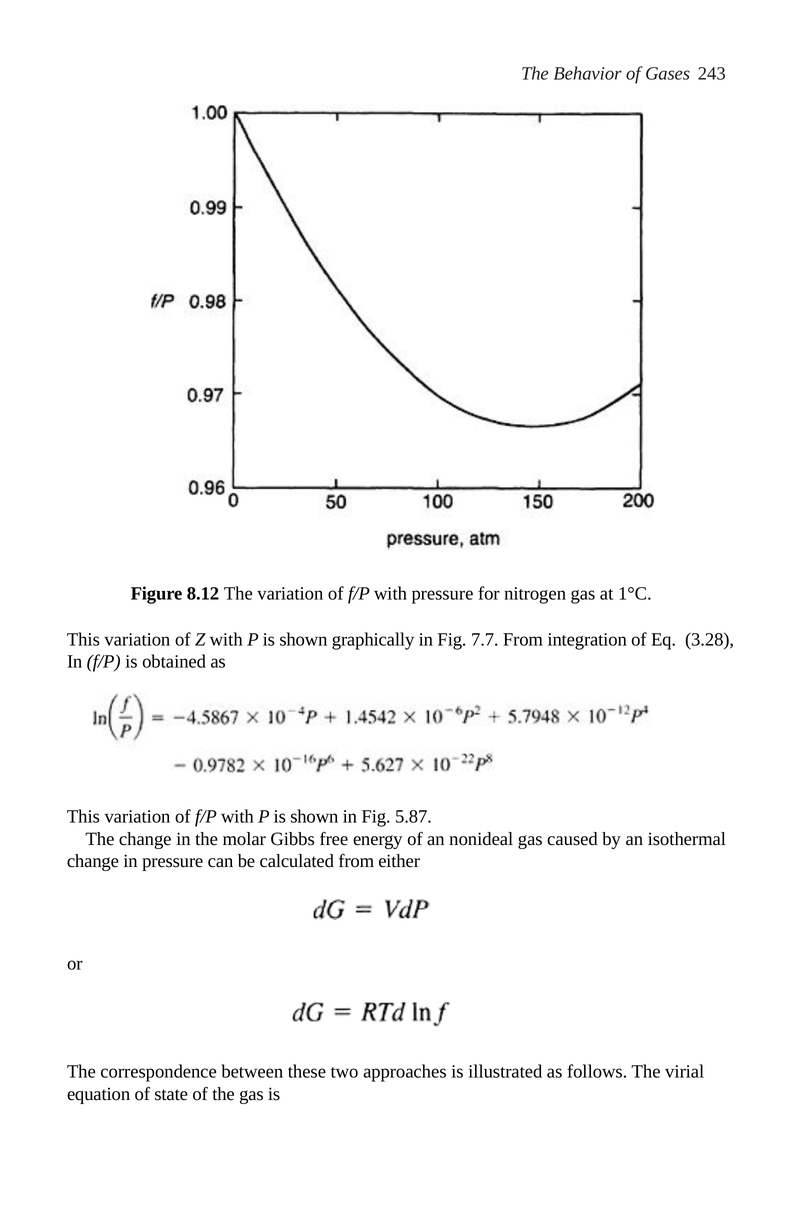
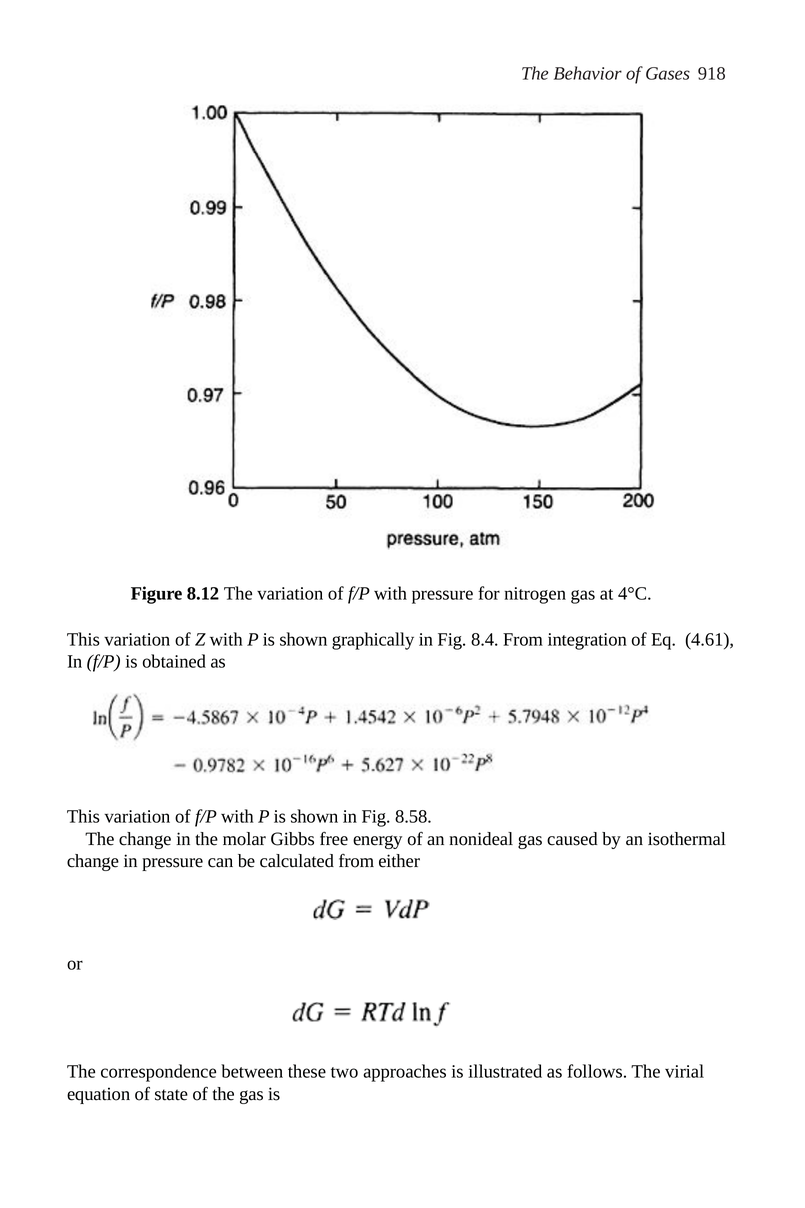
243: 243 -> 918
1°C: 1°C -> 4°C
7.7: 7.7 -> 8.4
3.28: 3.28 -> 4.61
5.87: 5.87 -> 8.58
